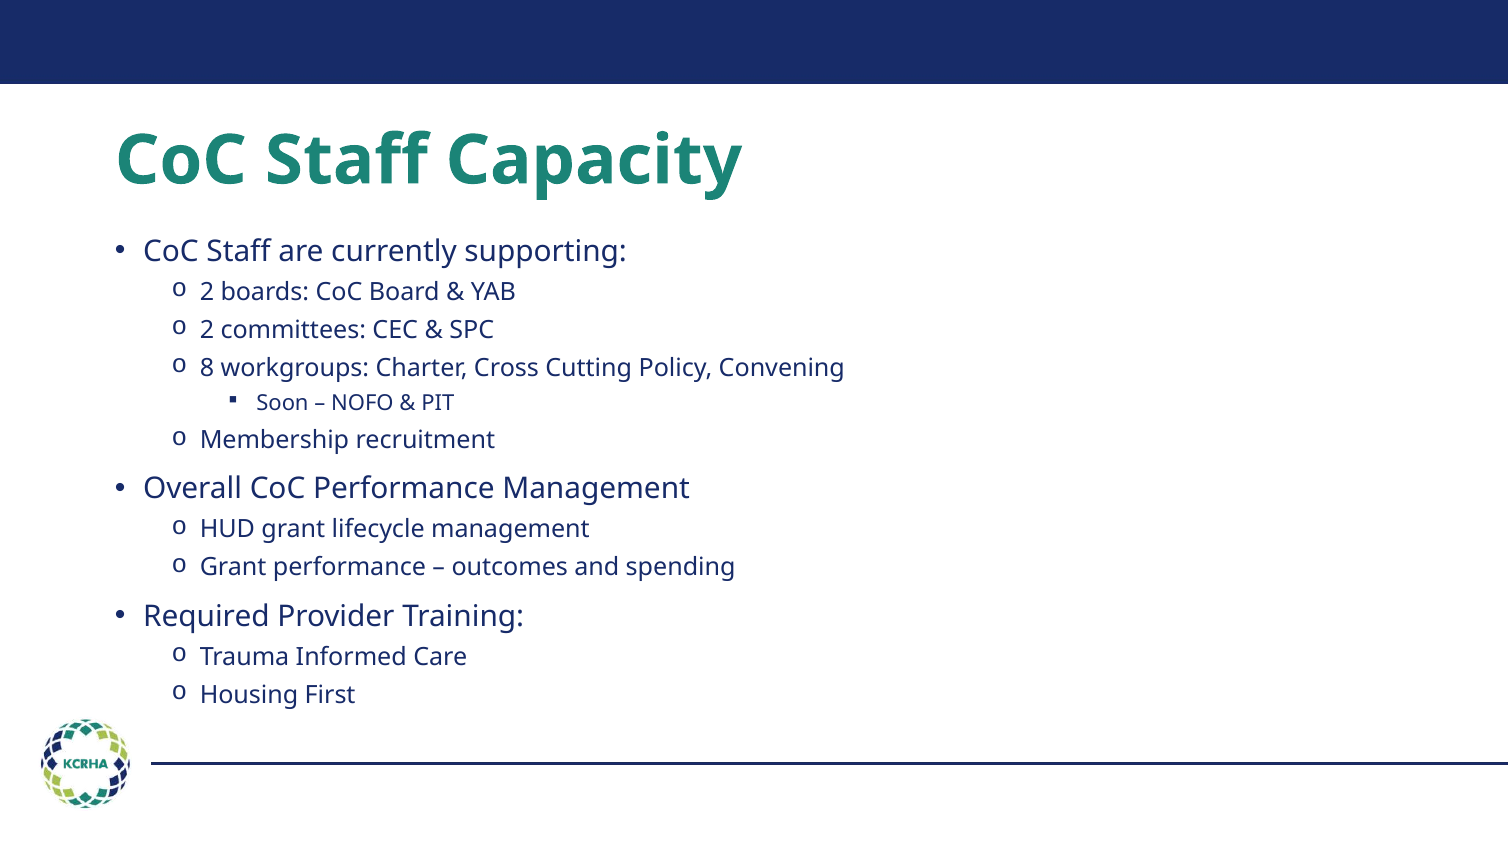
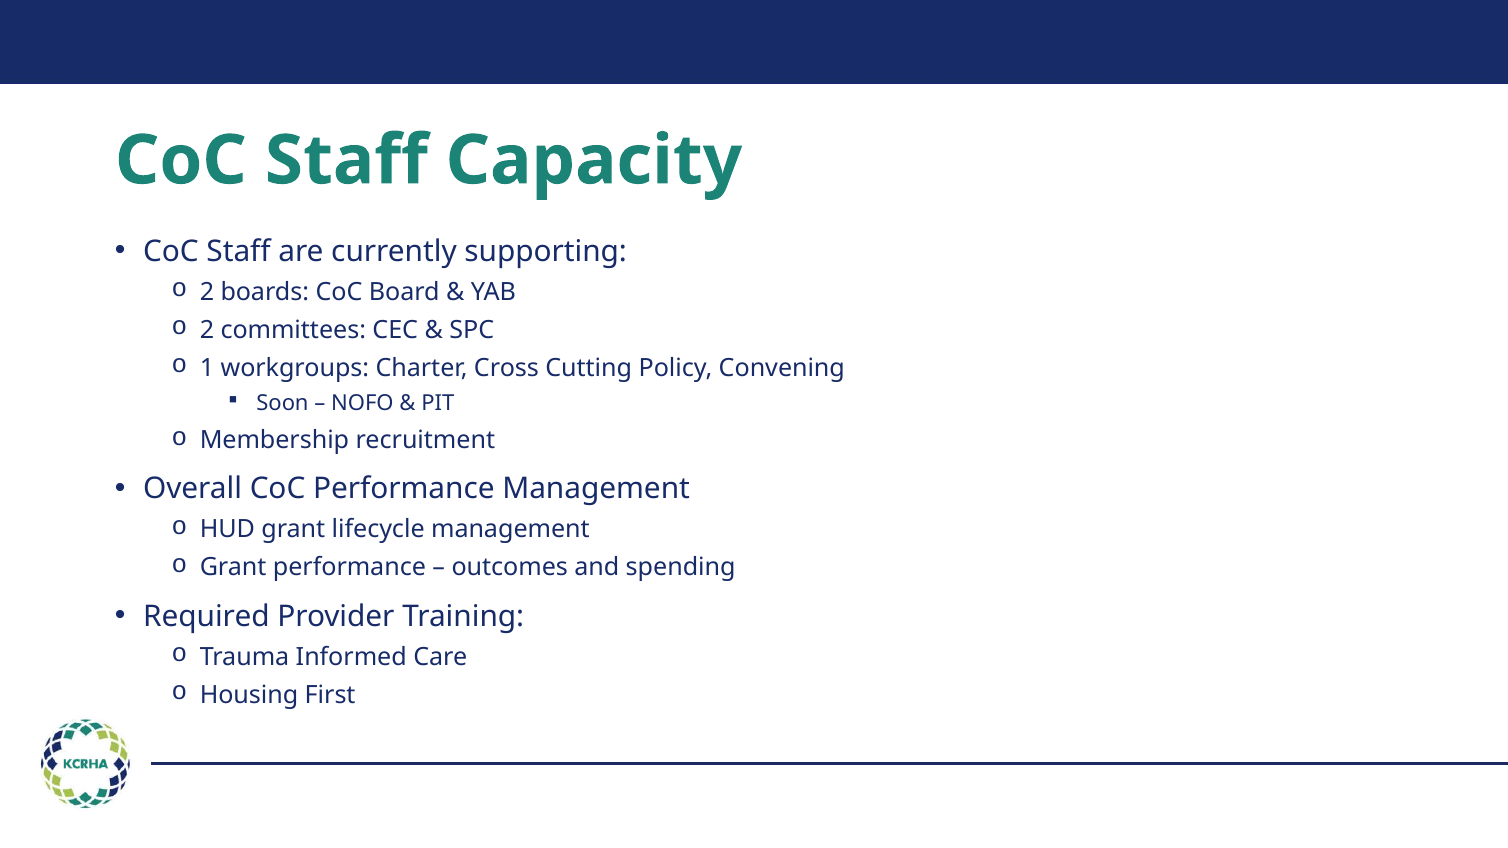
8: 8 -> 1
